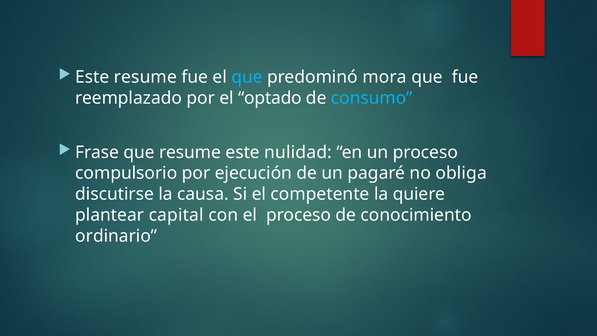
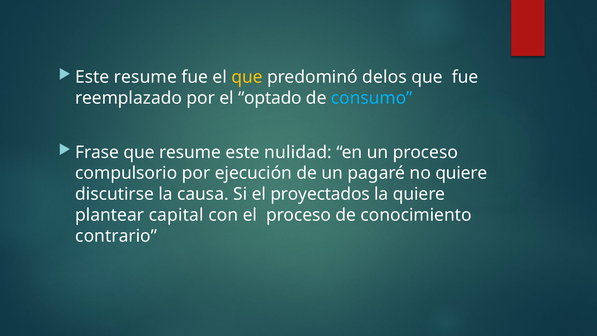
que at (247, 77) colour: light blue -> yellow
mora: mora -> delos
no obliga: obliga -> quiere
competente: competente -> proyectados
ordinario: ordinario -> contrario
